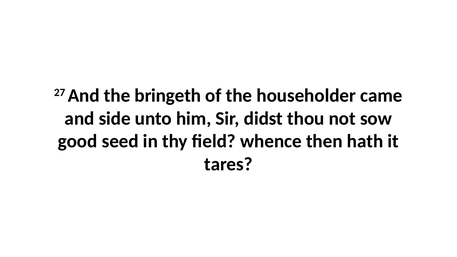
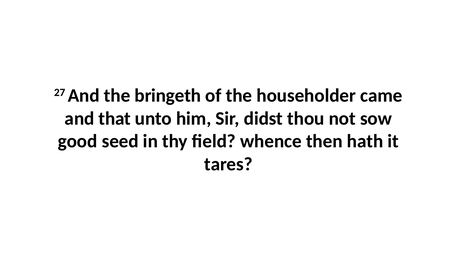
side: side -> that
